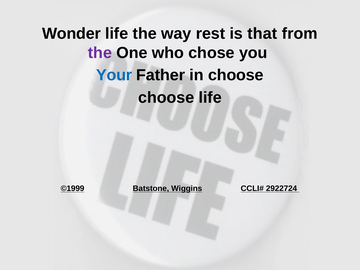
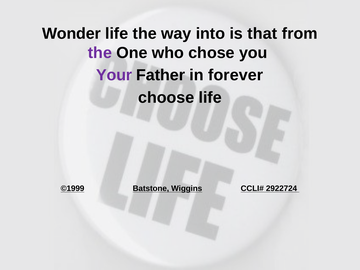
rest: rest -> into
Your colour: blue -> purple
in choose: choose -> forever
